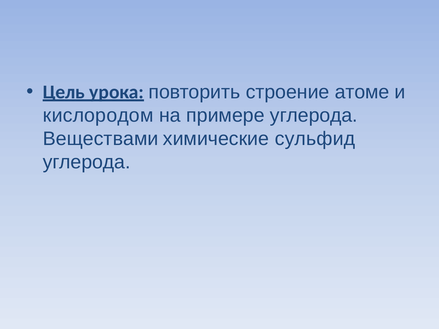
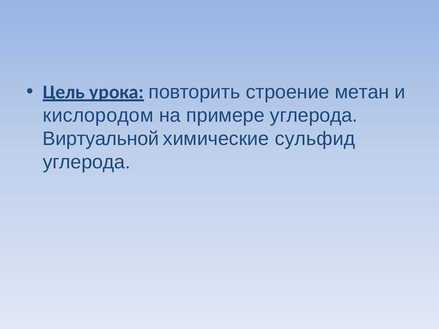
атоме: атоме -> метан
Веществами: Веществами -> Виртуальной
